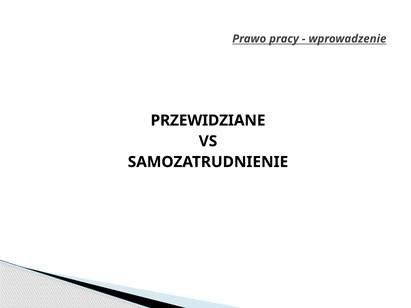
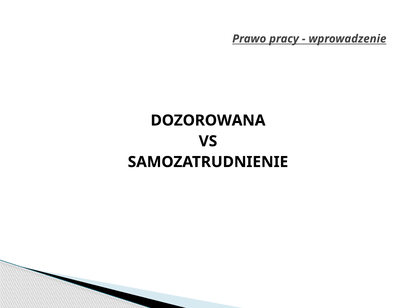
PRZEWIDZIANE: PRZEWIDZIANE -> DOZOROWANA
